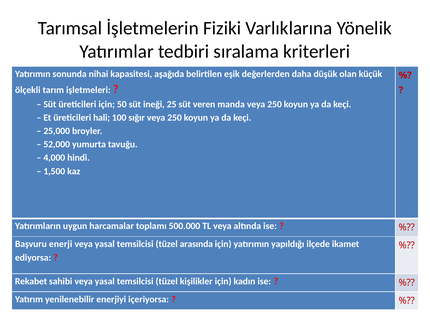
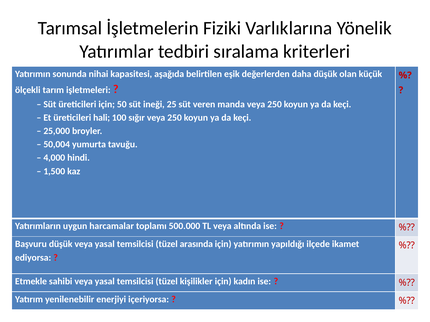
52,000: 52,000 -> 50,004
Başvuru enerji: enerji -> düşük
Rekabet: Rekabet -> Etmekle
